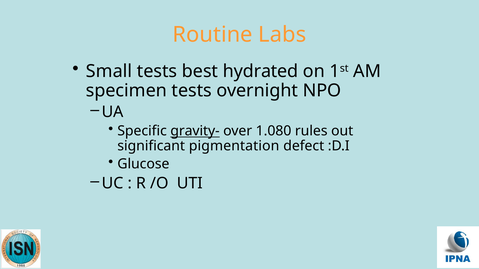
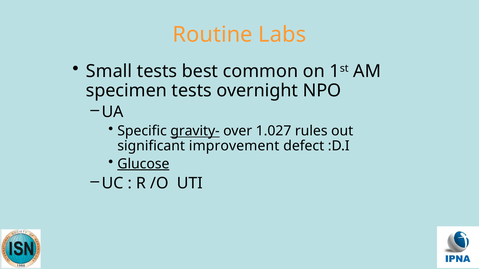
hydrated: hydrated -> common
1.080: 1.080 -> 1.027
pigmentation: pigmentation -> improvement
Glucose underline: none -> present
